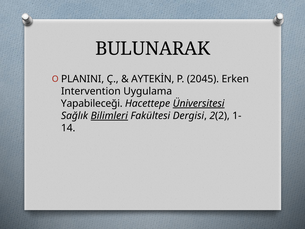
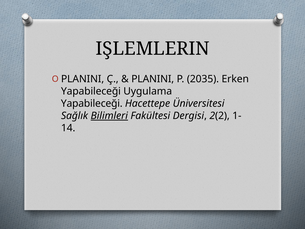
BULUNARAK: BULUNARAK -> IŞLEMLERIN
AYTEKİN at (153, 79): AYTEKİN -> PLANINI
2045: 2045 -> 2035
Intervention at (91, 91): Intervention -> Yapabileceği
Üniversitesi underline: present -> none
